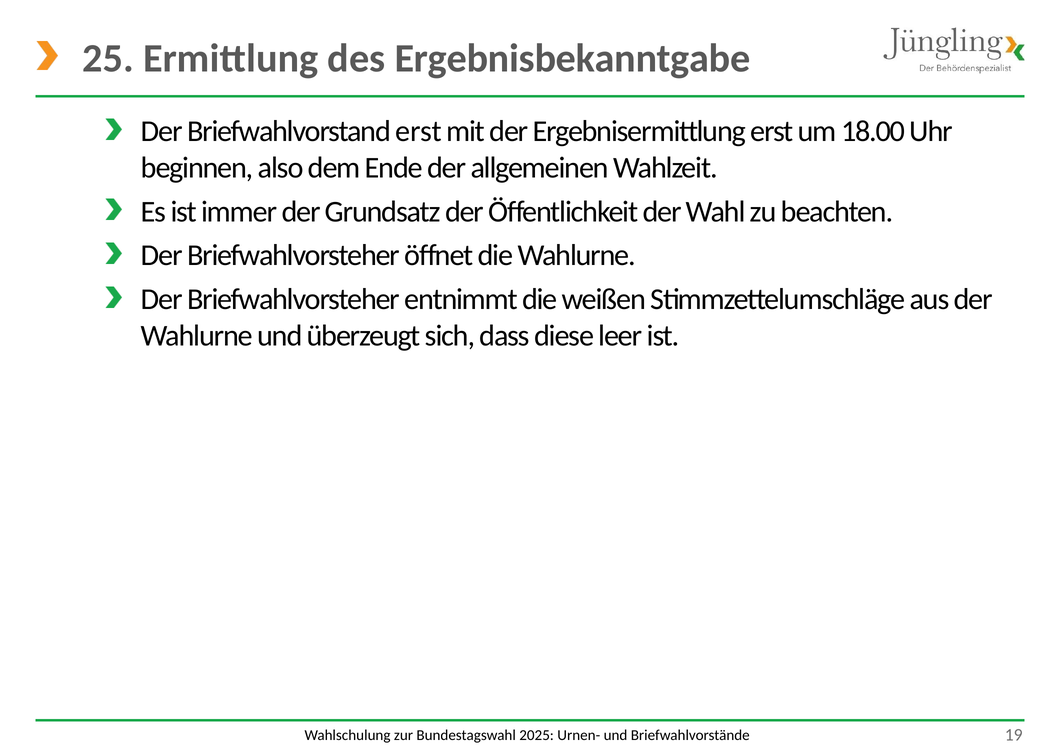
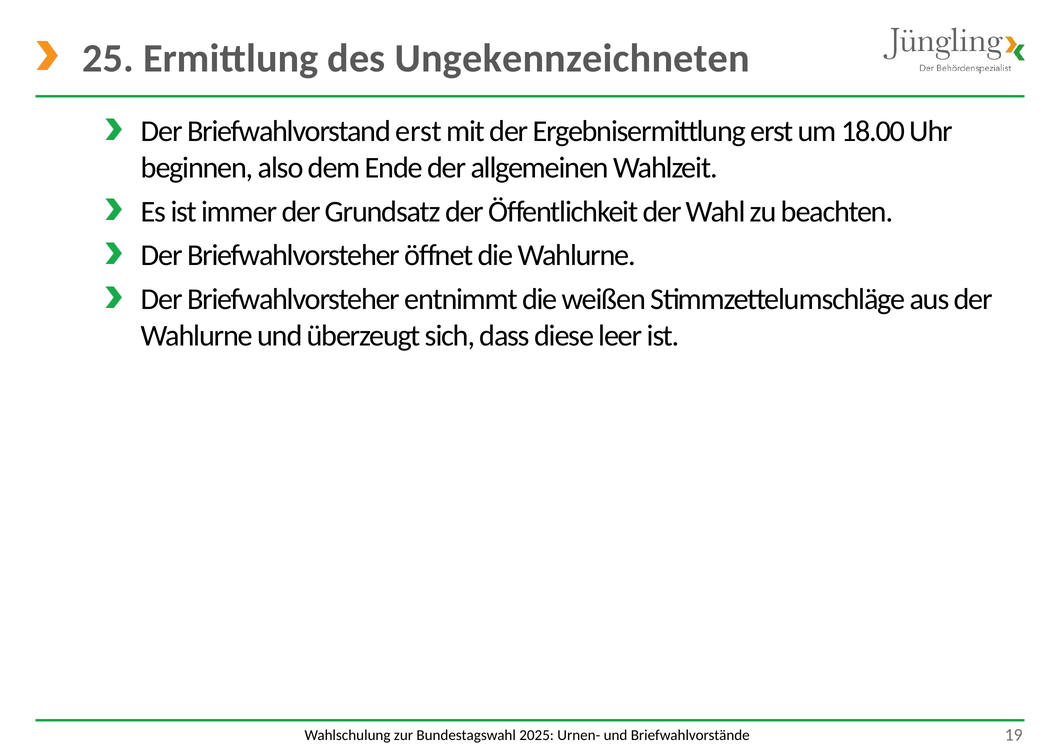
Ergebnisbekanntgabe: Ergebnisbekanntgabe -> Ungekennzeichneten
